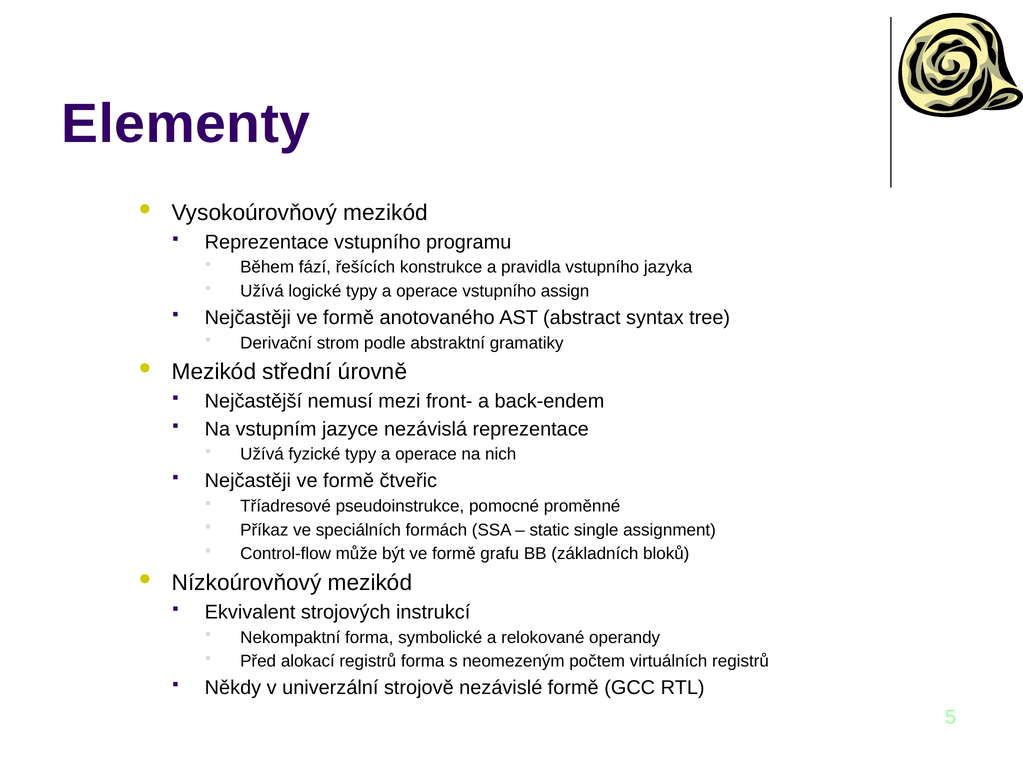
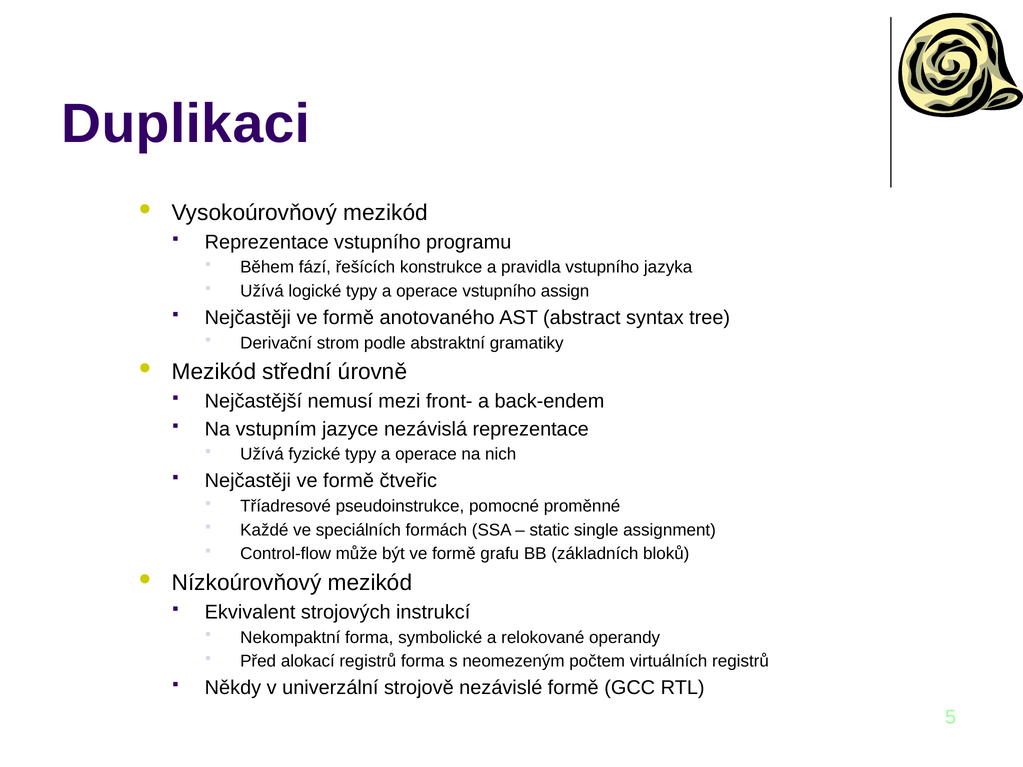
Elementy: Elementy -> Duplikaci
Příkaz: Příkaz -> Každé
